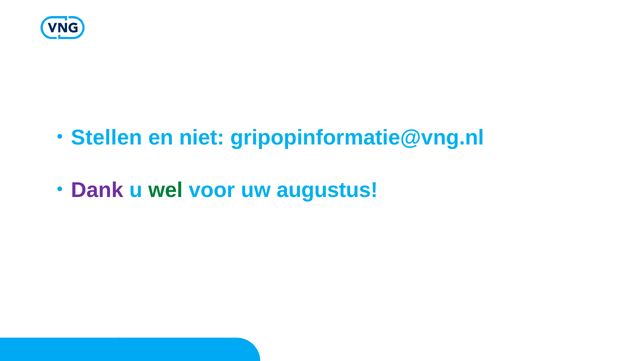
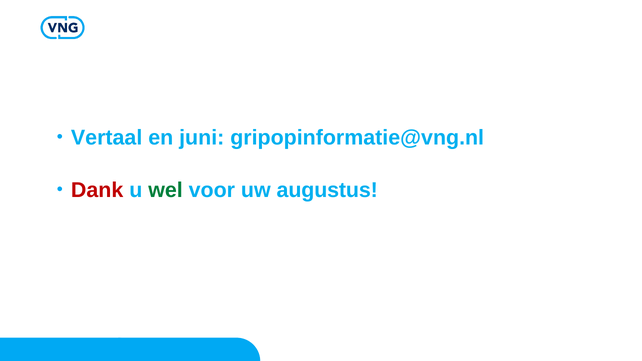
Stellen: Stellen -> Vertaal
niet: niet -> juni
Dank colour: purple -> red
